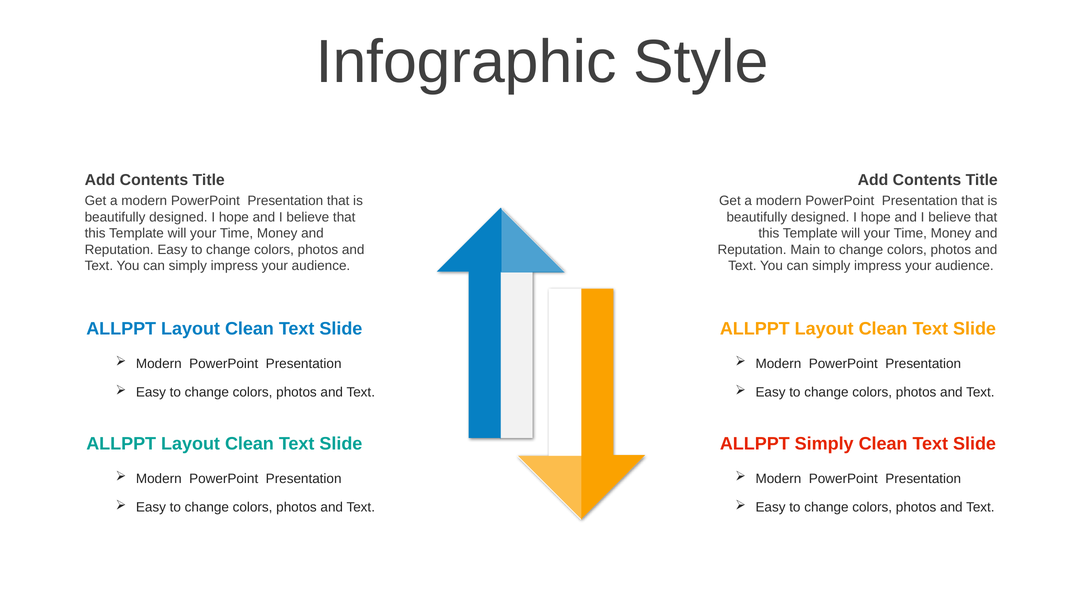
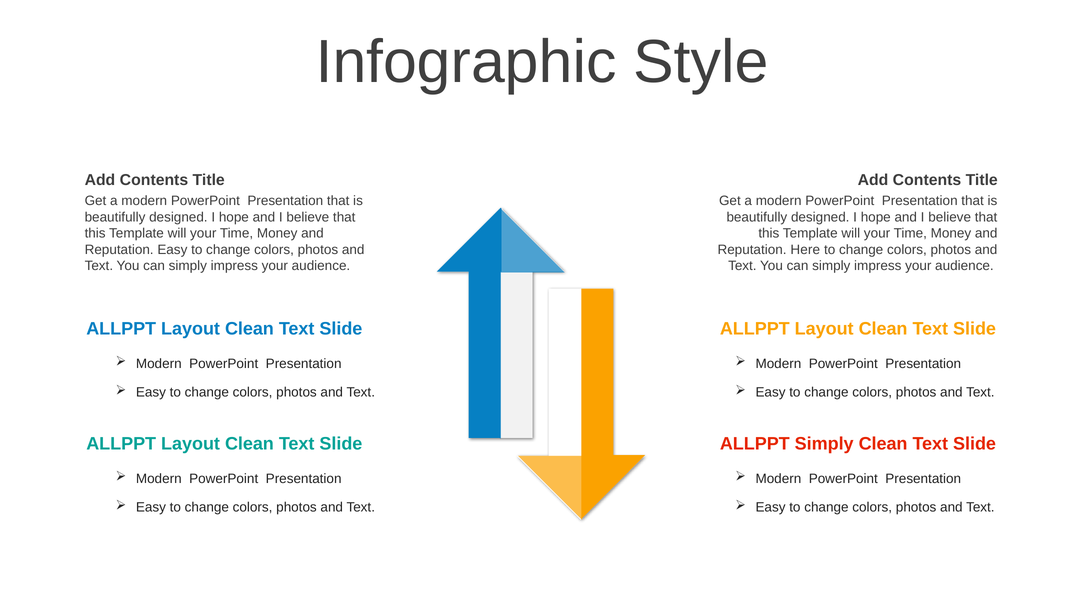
Main: Main -> Here
